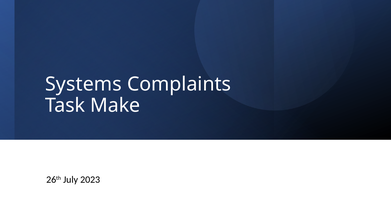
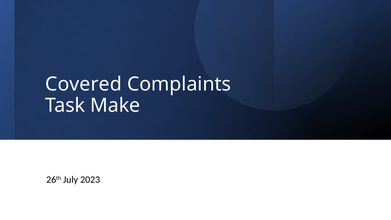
Systems: Systems -> Covered
